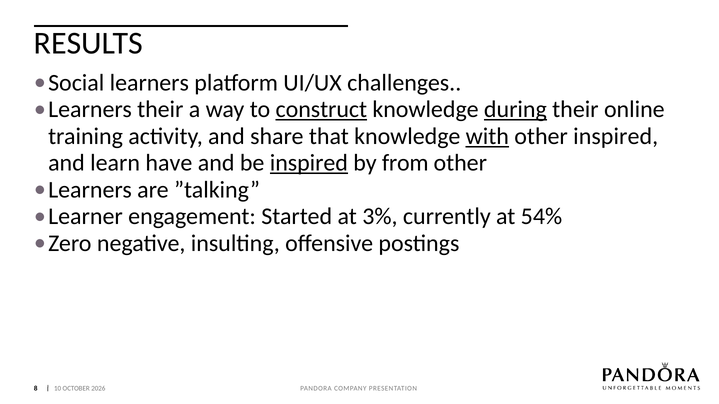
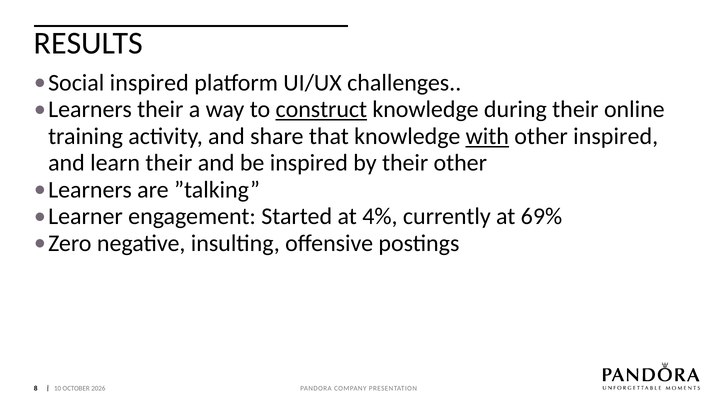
Social learners: learners -> inspired
during underline: present -> none
learn have: have -> their
inspired at (309, 163) underline: present -> none
by from: from -> their
3%: 3% -> 4%
54%: 54% -> 69%
